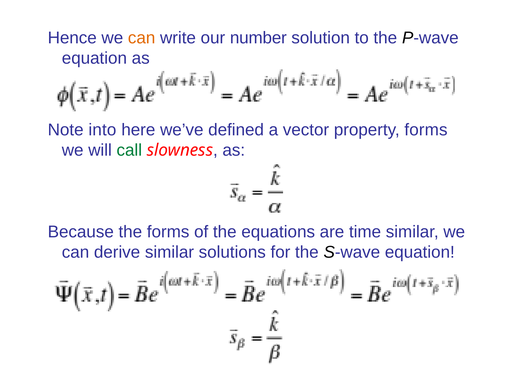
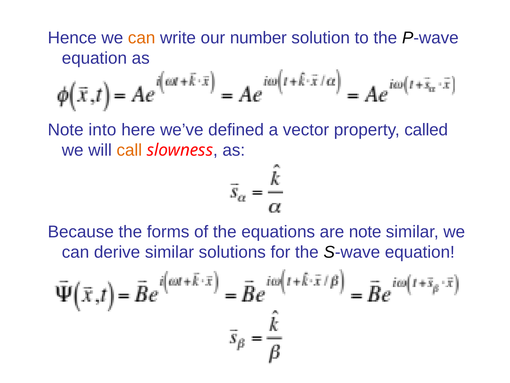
property forms: forms -> called
call colour: green -> orange
are time: time -> note
